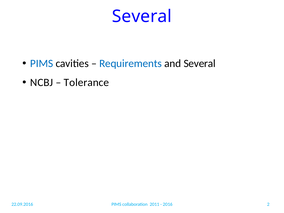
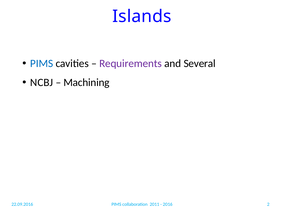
Several at (142, 16): Several -> Islands
Requirements colour: blue -> purple
Tolerance: Tolerance -> Machining
